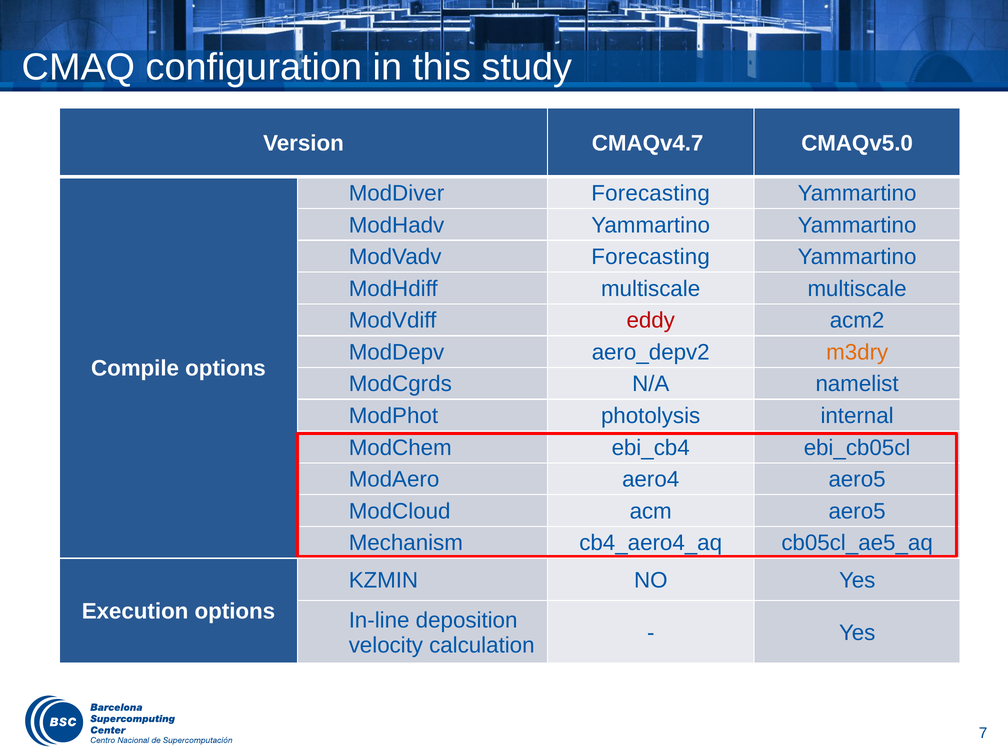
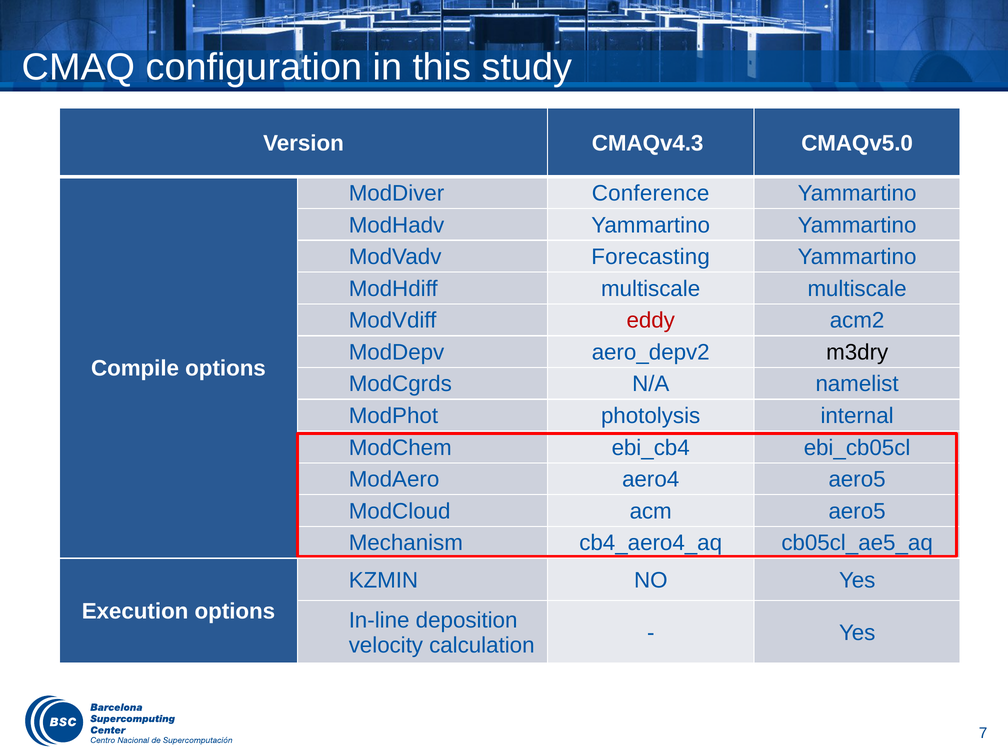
CMAQv4.7: CMAQv4.7 -> CMAQv4.3
ModDiver Forecasting: Forecasting -> Conference
m3dry colour: orange -> black
